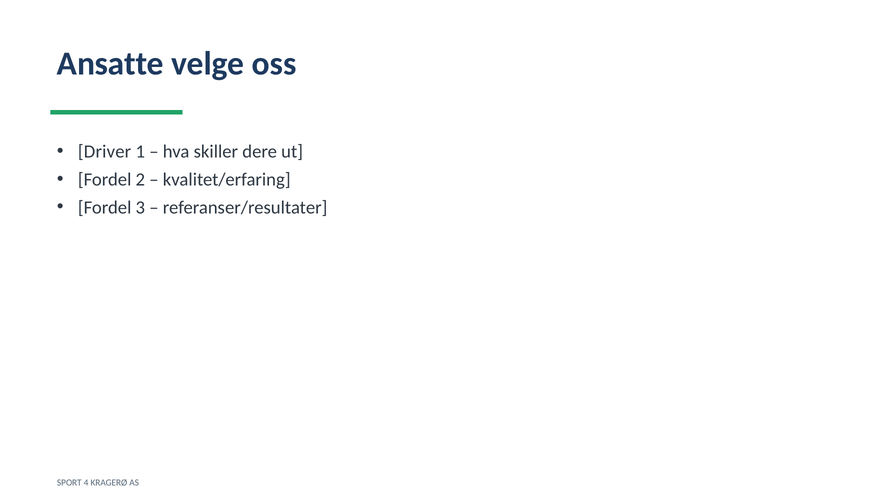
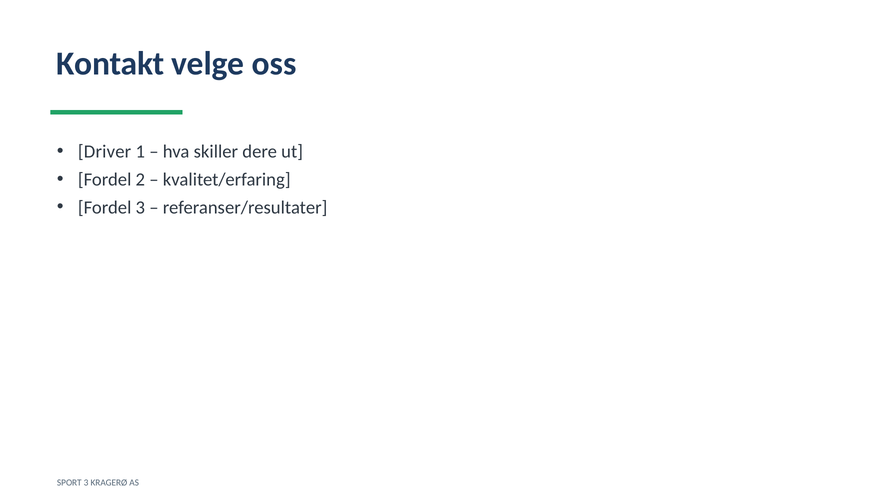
Ansatte: Ansatte -> Kontakt
SPORT 4: 4 -> 3
